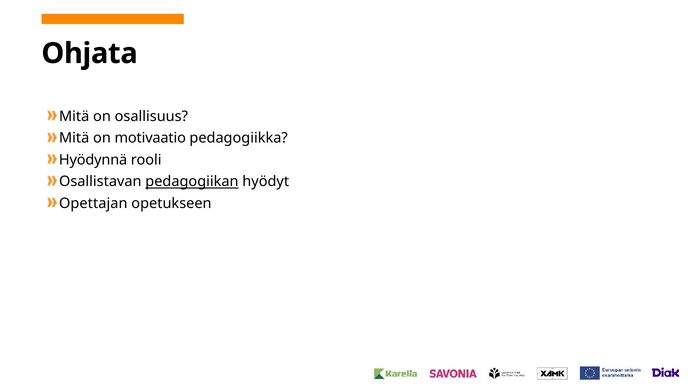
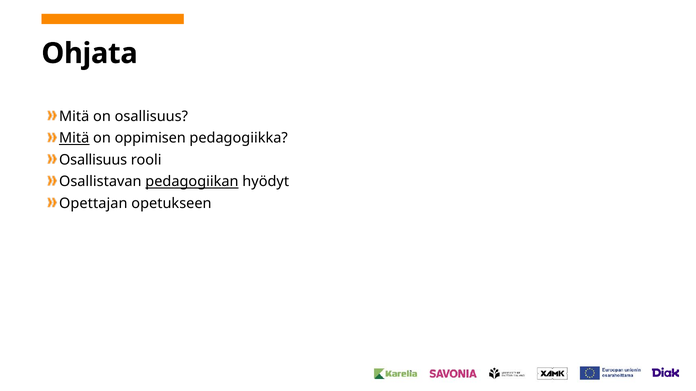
Mitä at (74, 138) underline: none -> present
motivaatio: motivaatio -> oppimisen
Hyödynnä at (93, 160): Hyödynnä -> Osallisuus
